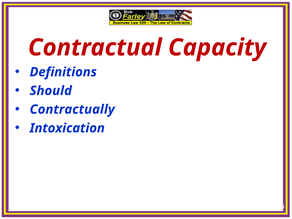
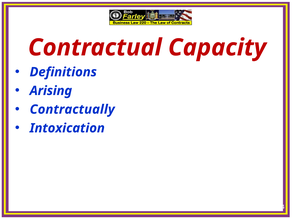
Should: Should -> Arising
